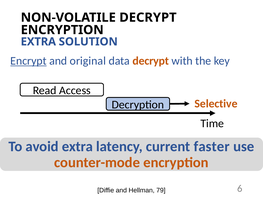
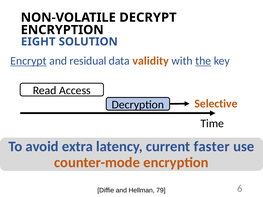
EXTRA at (38, 42): EXTRA -> EIGHT
original: original -> residual
data decrypt: decrypt -> validity
the underline: none -> present
